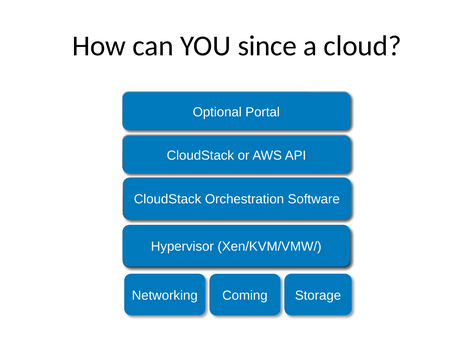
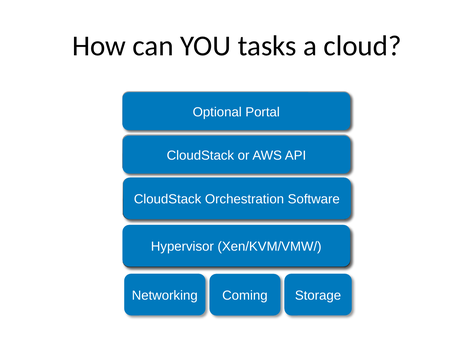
since: since -> tasks
